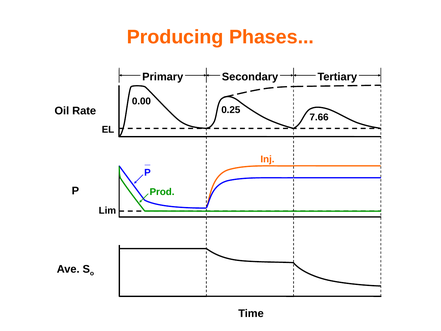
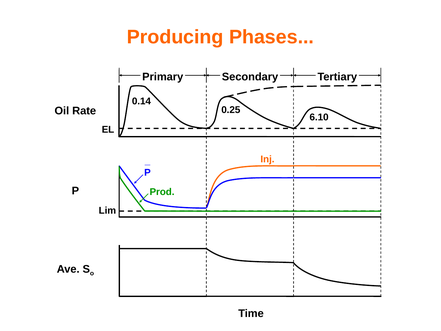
0.00: 0.00 -> 0.14
7.66: 7.66 -> 6.10
